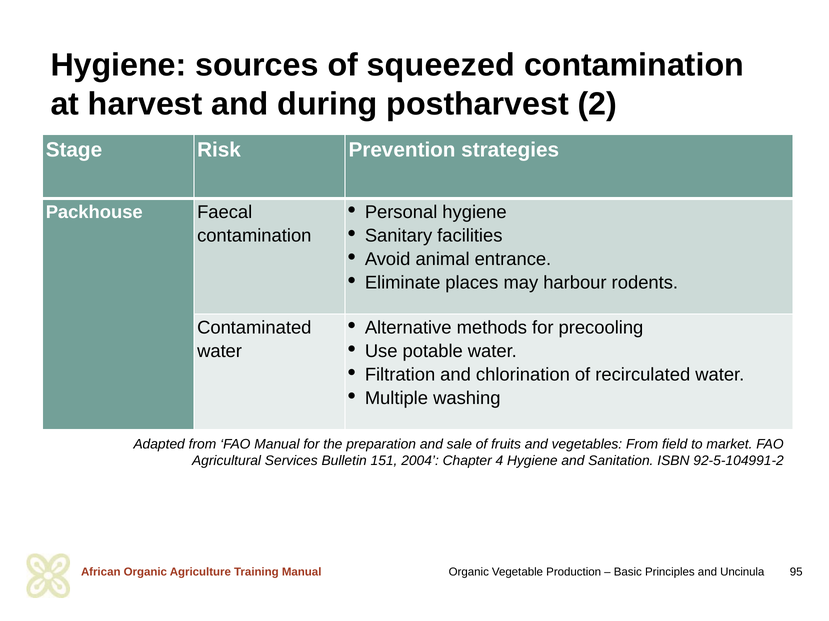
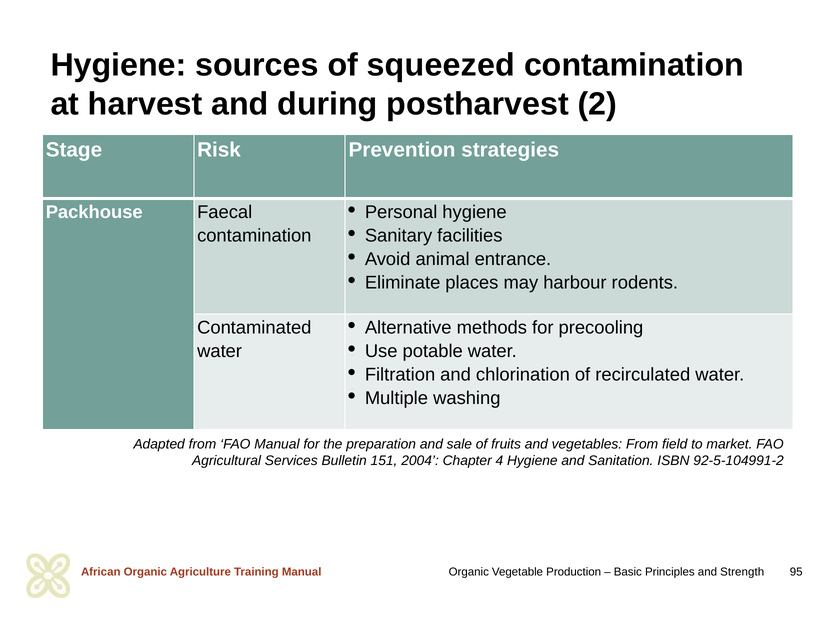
Uncinula: Uncinula -> Strength
